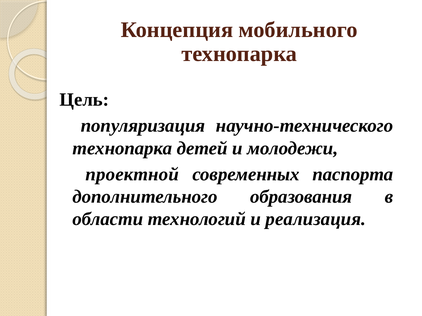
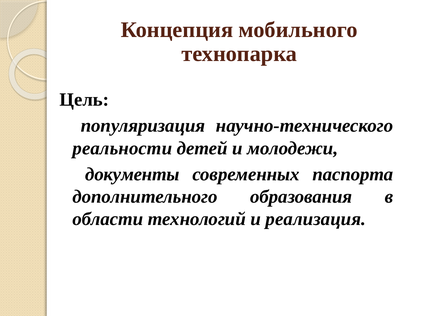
технопарка at (122, 148): технопарка -> реальности
проектной: проектной -> документы
